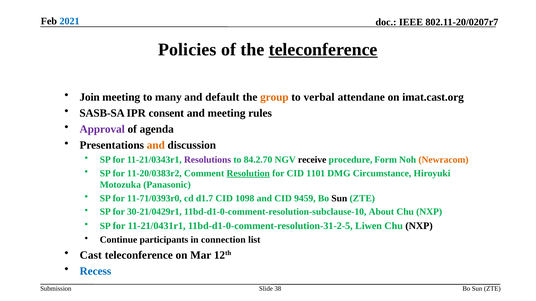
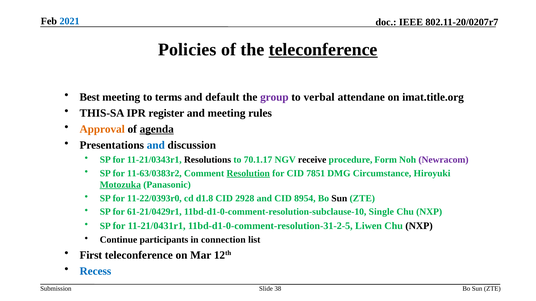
Join: Join -> Best
many: many -> terms
group colour: orange -> purple
imat.cast.org: imat.cast.org -> imat.title.org
SASB-SA: SASB-SA -> THIS-SA
consent: consent -> register
Approval colour: purple -> orange
agenda underline: none -> present
and at (156, 145) colour: orange -> blue
Resolutions colour: purple -> black
84.2.70: 84.2.70 -> 70.1.17
Newracom colour: orange -> purple
11-20/0383r2: 11-20/0383r2 -> 11-63/0383r2
1101: 1101 -> 7851
Motozuka underline: none -> present
11-71/0393r0: 11-71/0393r0 -> 11-22/0393r0
d1.7: d1.7 -> d1.8
1098: 1098 -> 2928
9459: 9459 -> 8954
30-21/0429r1: 30-21/0429r1 -> 61-21/0429r1
About: About -> Single
Cast: Cast -> First
